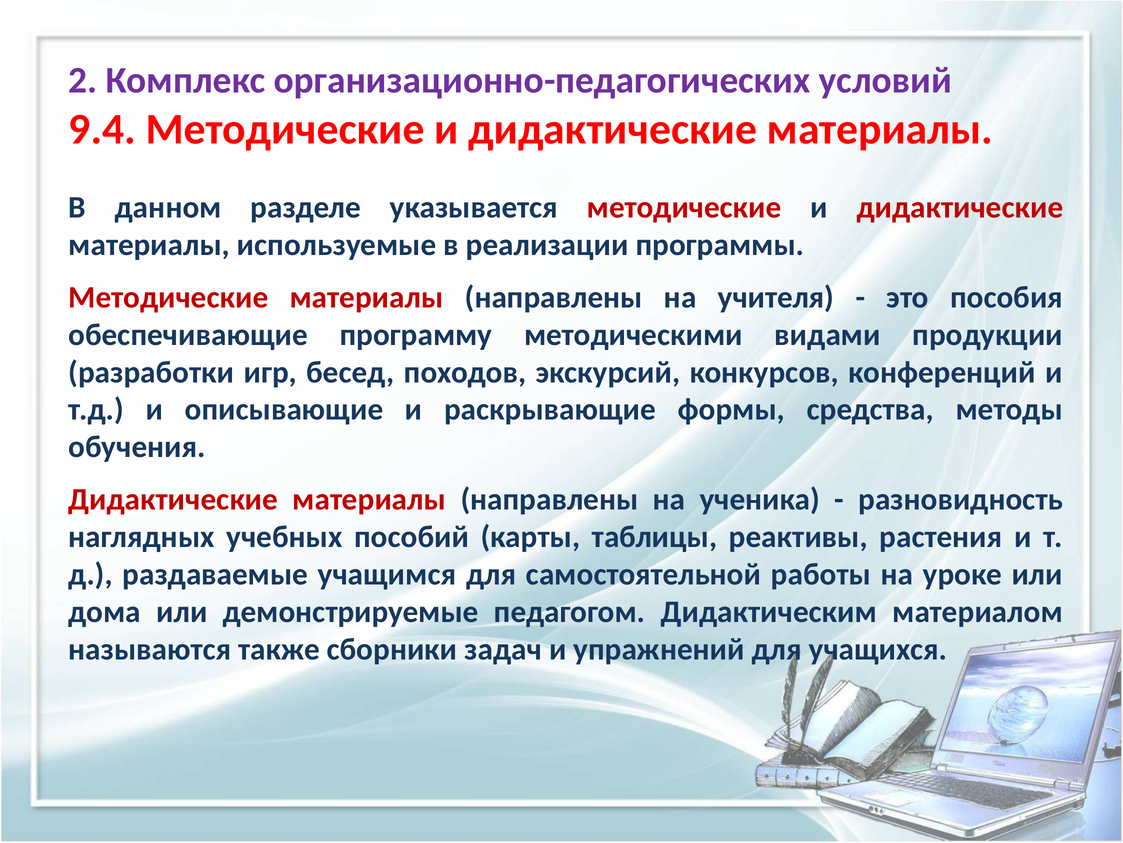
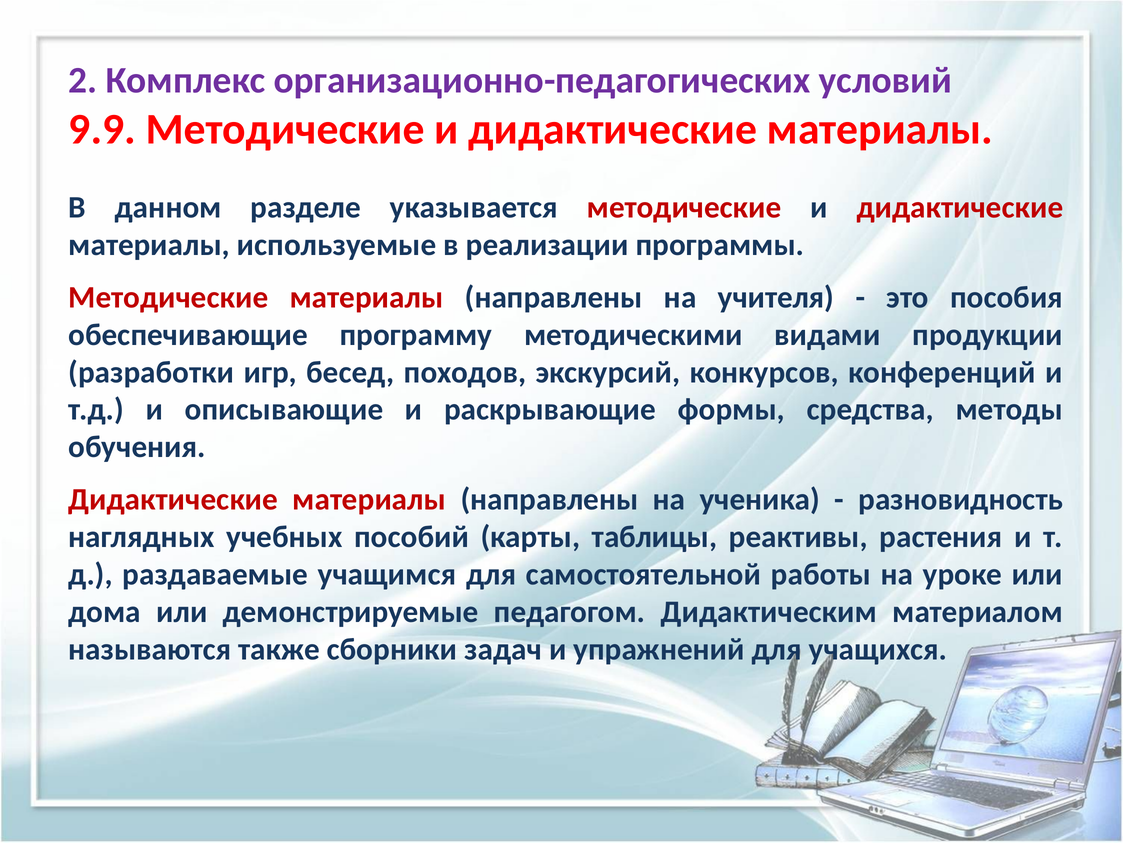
9.4: 9.4 -> 9.9
